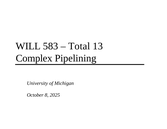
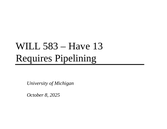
Total: Total -> Have
Complex: Complex -> Requires
